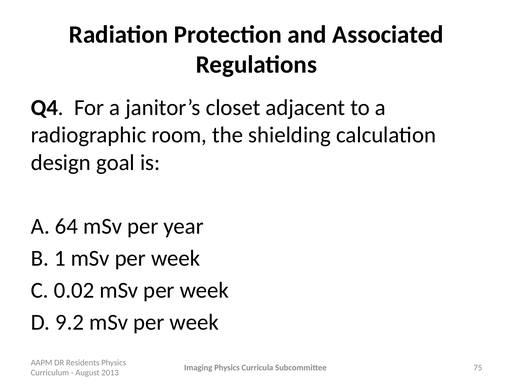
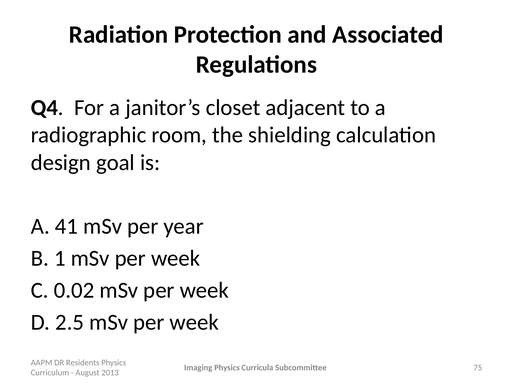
64: 64 -> 41
9.2: 9.2 -> 2.5
